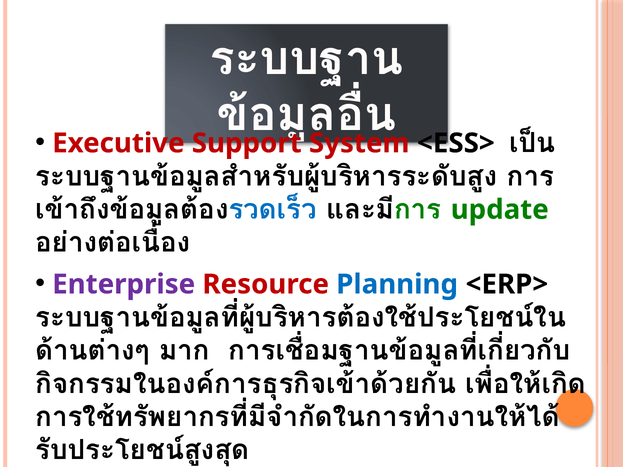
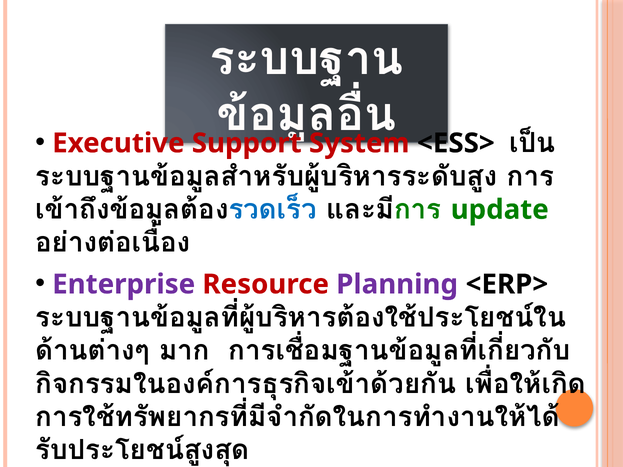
Planning colour: blue -> purple
